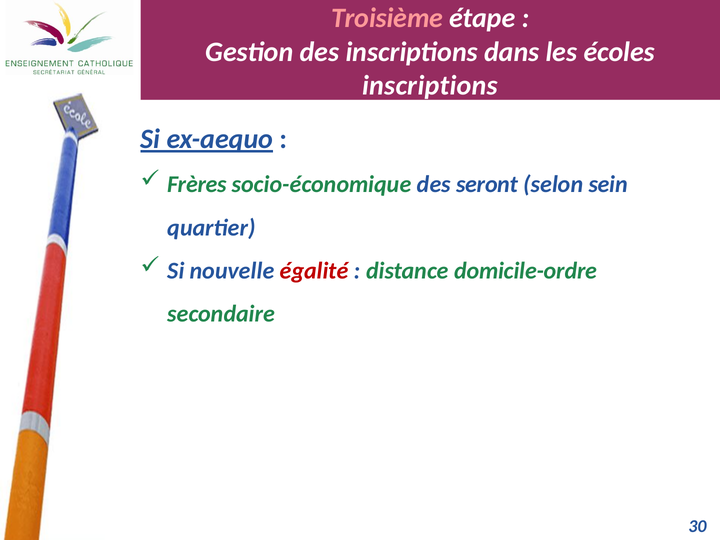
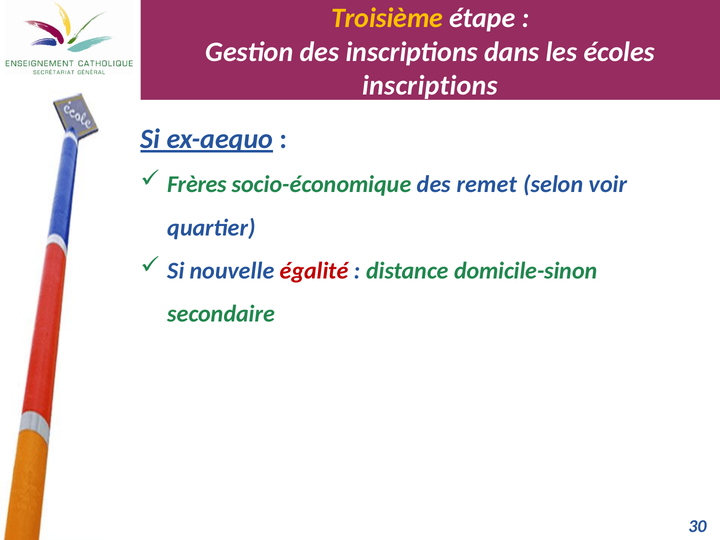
Troisième colour: pink -> yellow
seront: seront -> remet
sein: sein -> voir
domicile-ordre: domicile-ordre -> domicile-sinon
